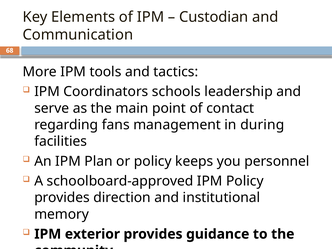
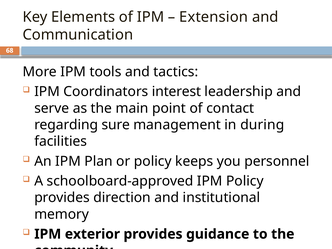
Custodian: Custodian -> Extension
schools: schools -> interest
fans: fans -> sure
